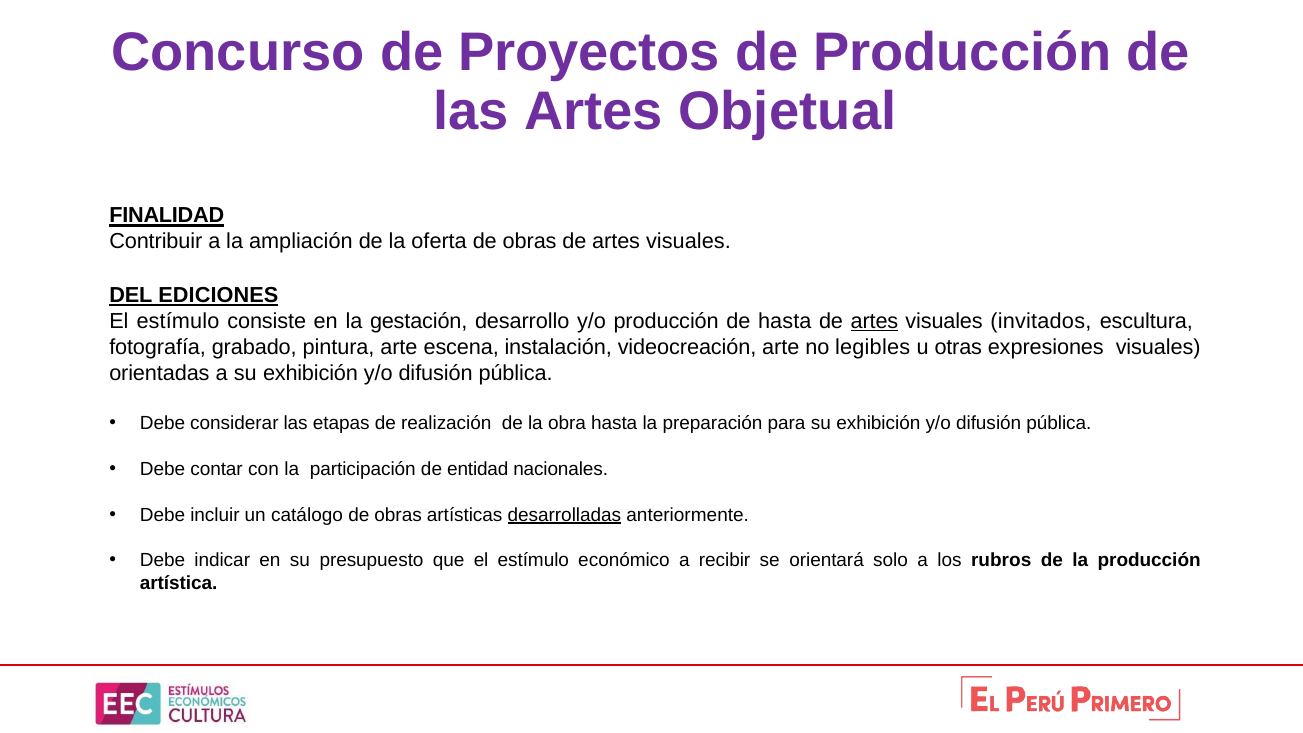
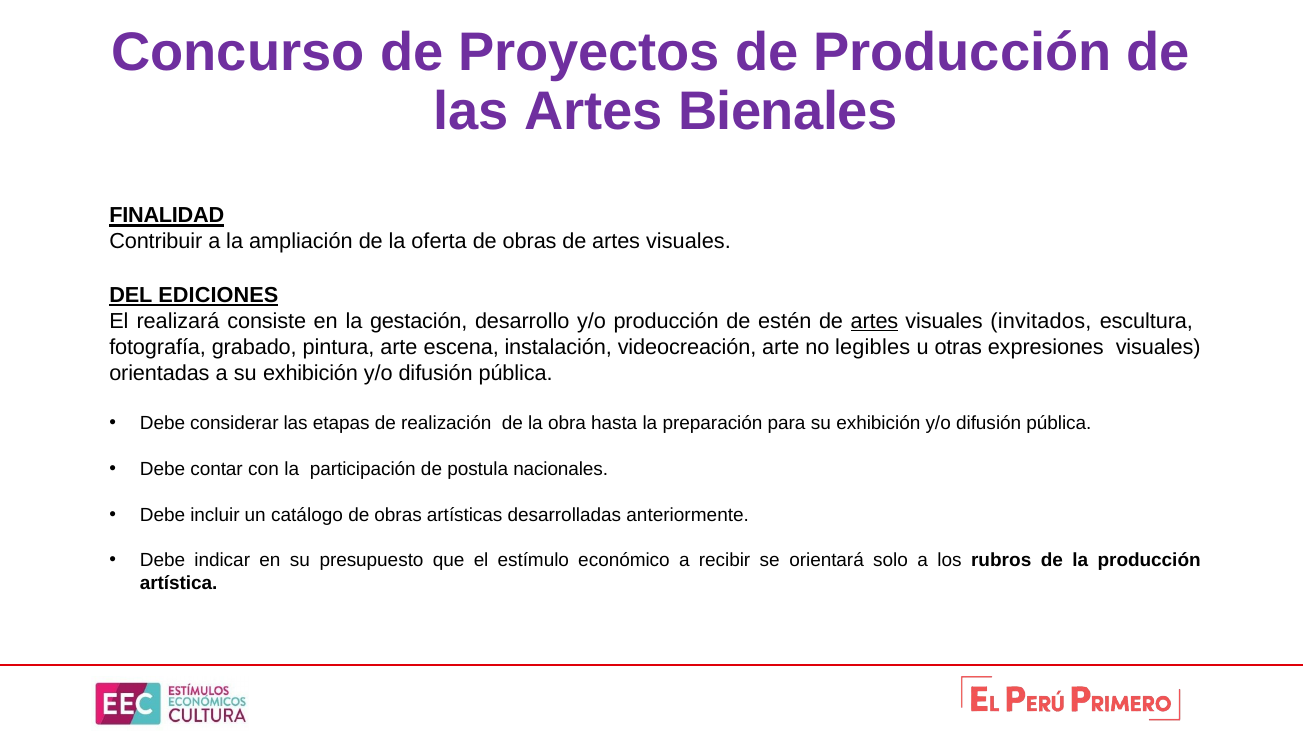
Objetual: Objetual -> Bienales
estímulo at (178, 321): estímulo -> realizará
de hasta: hasta -> estén
entidad: entidad -> postula
desarrolladas underline: present -> none
